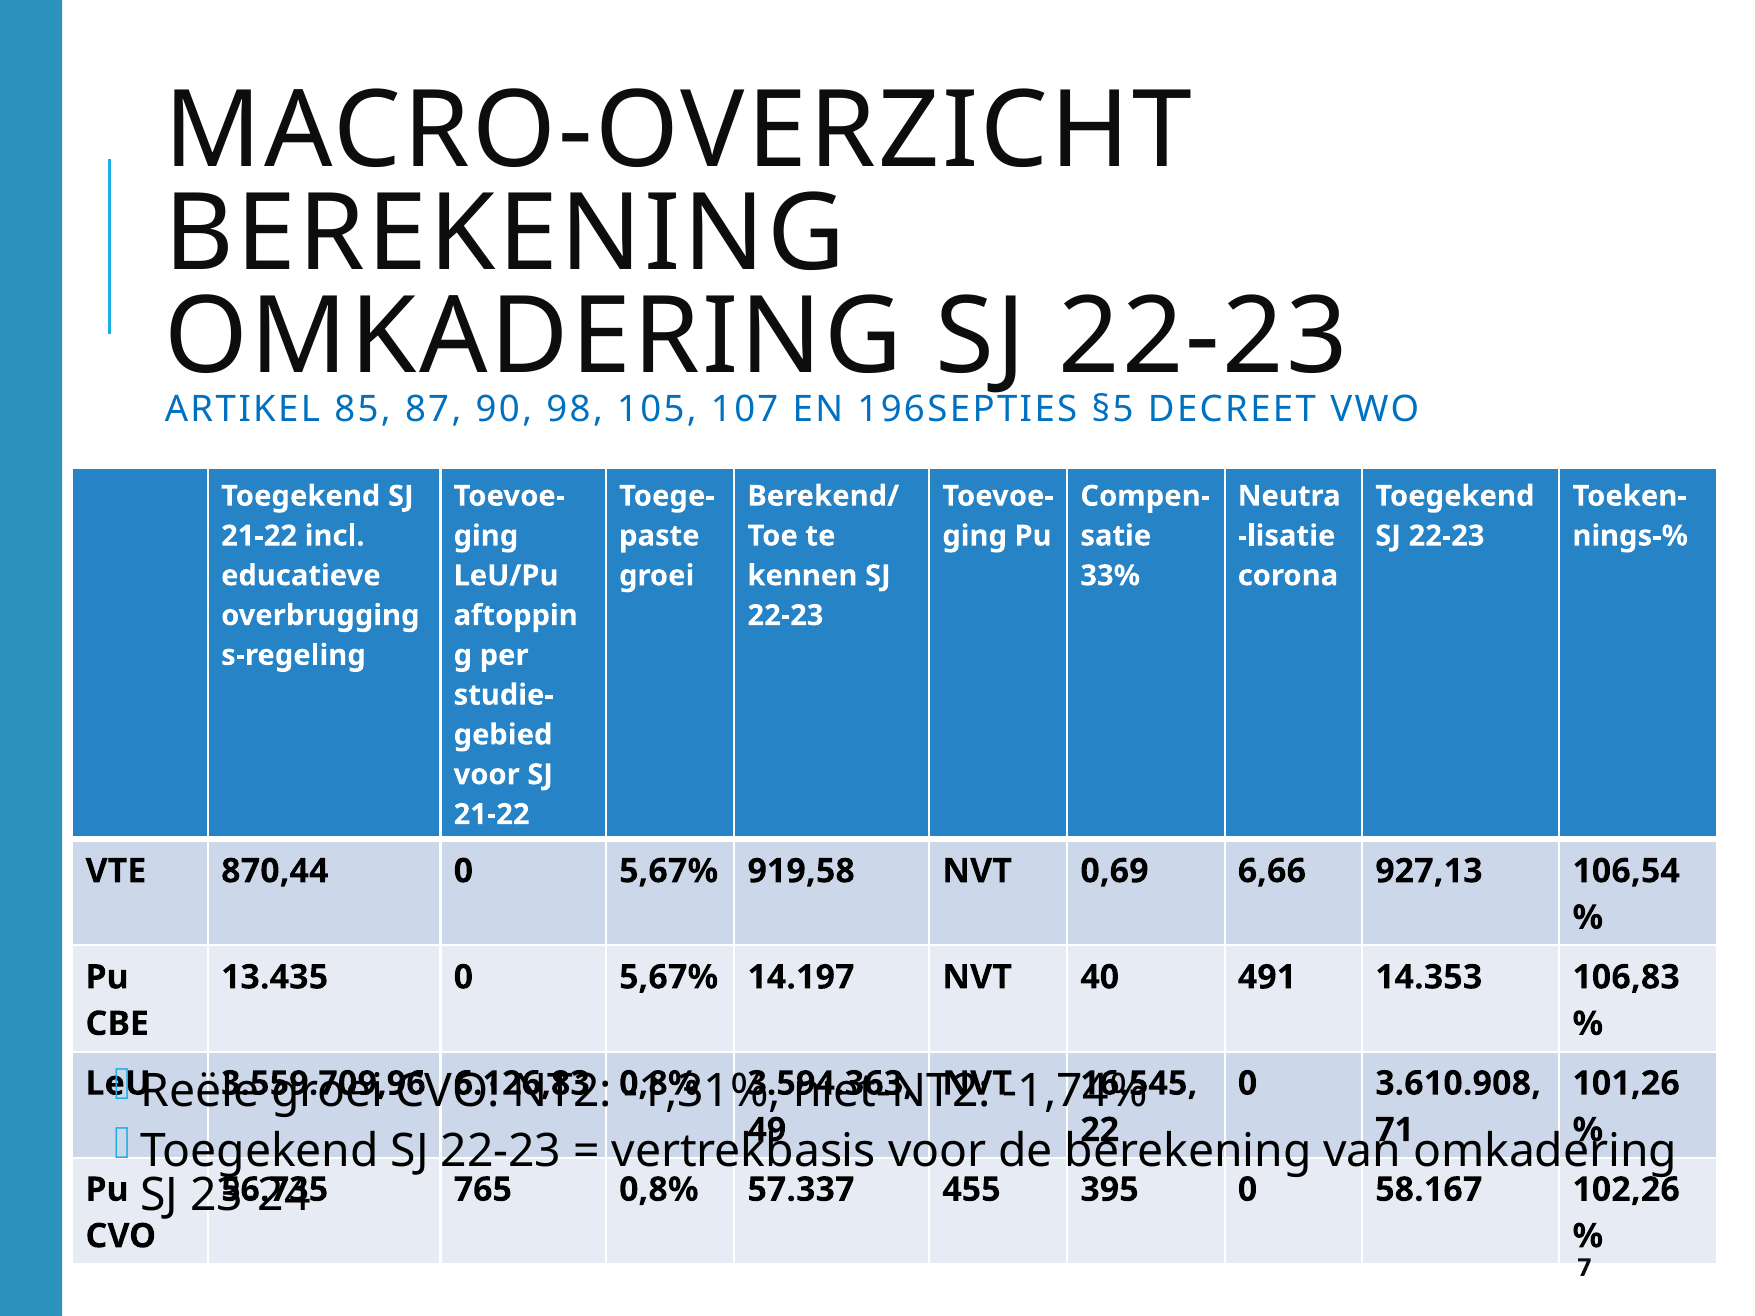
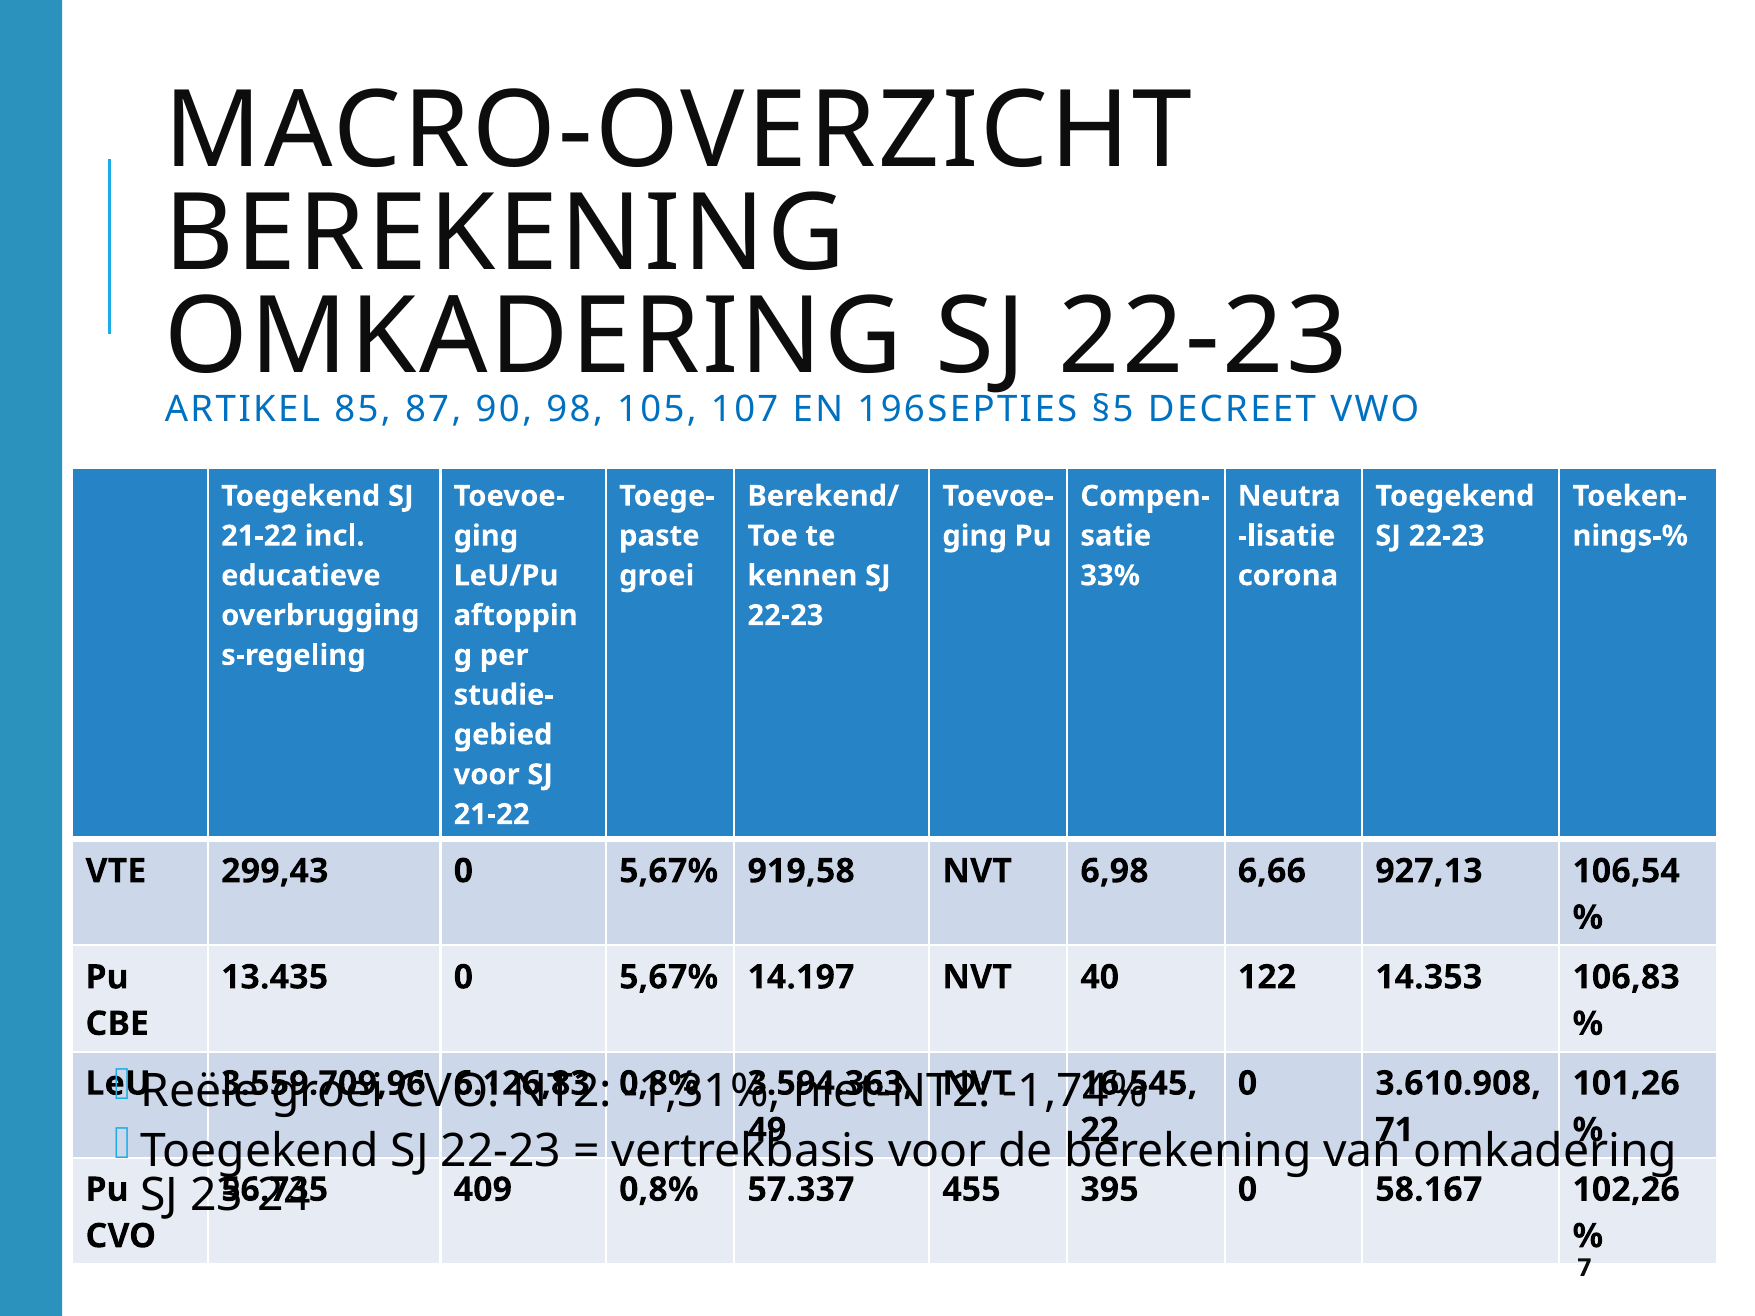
870,44: 870,44 -> 299,43
0,69: 0,69 -> 6,98
491: 491 -> 122
765: 765 -> 409
